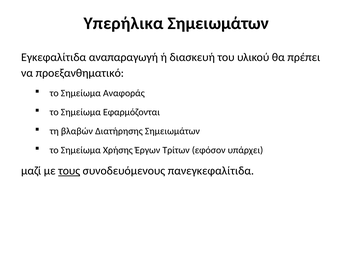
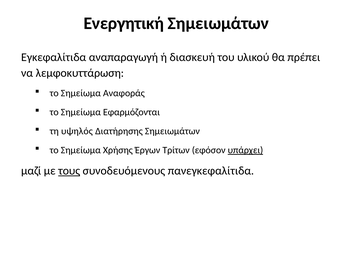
Υπερήλικα: Υπερήλικα -> Ενεργητική
προεξανθηματικό: προεξανθηματικό -> λεμφοκυττάρωση
βλαβών: βλαβών -> υψηλός
υπάρχει underline: none -> present
